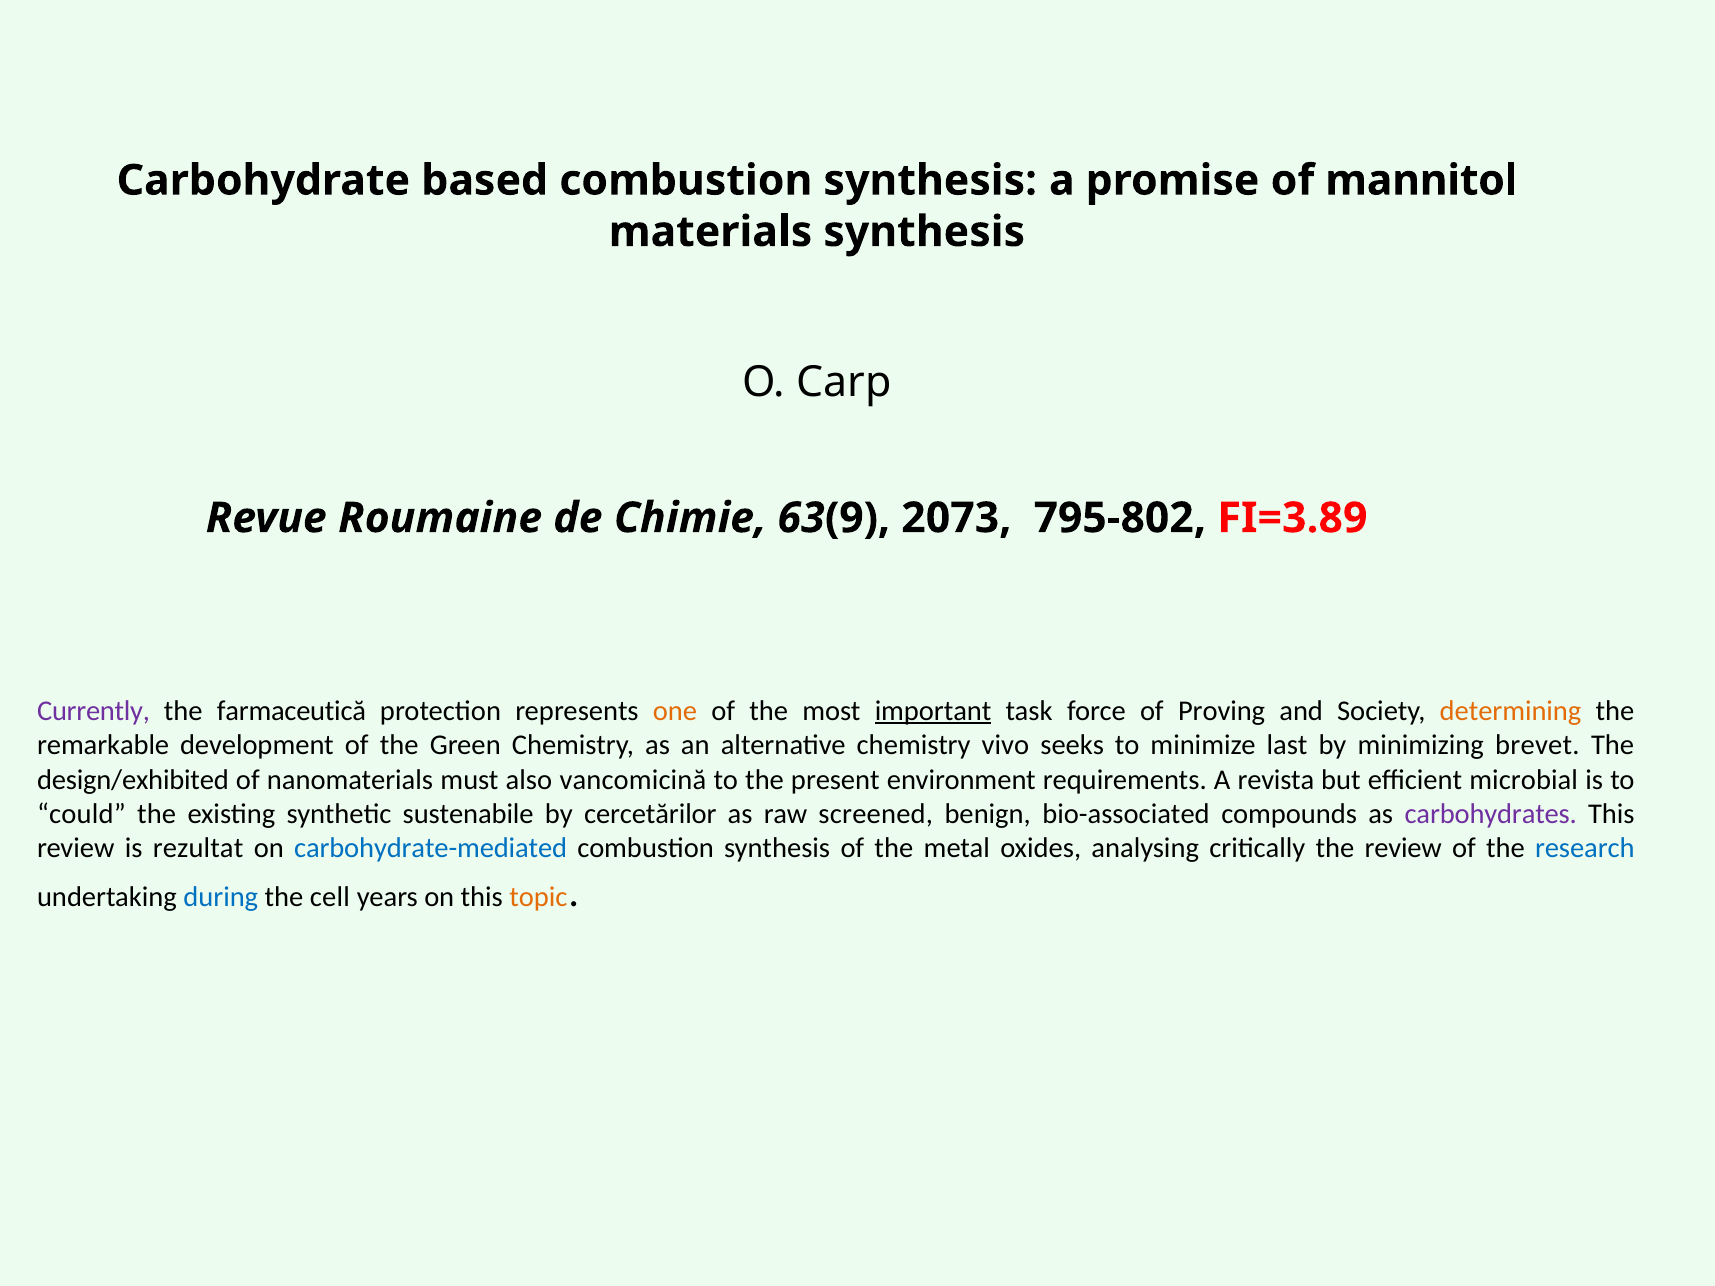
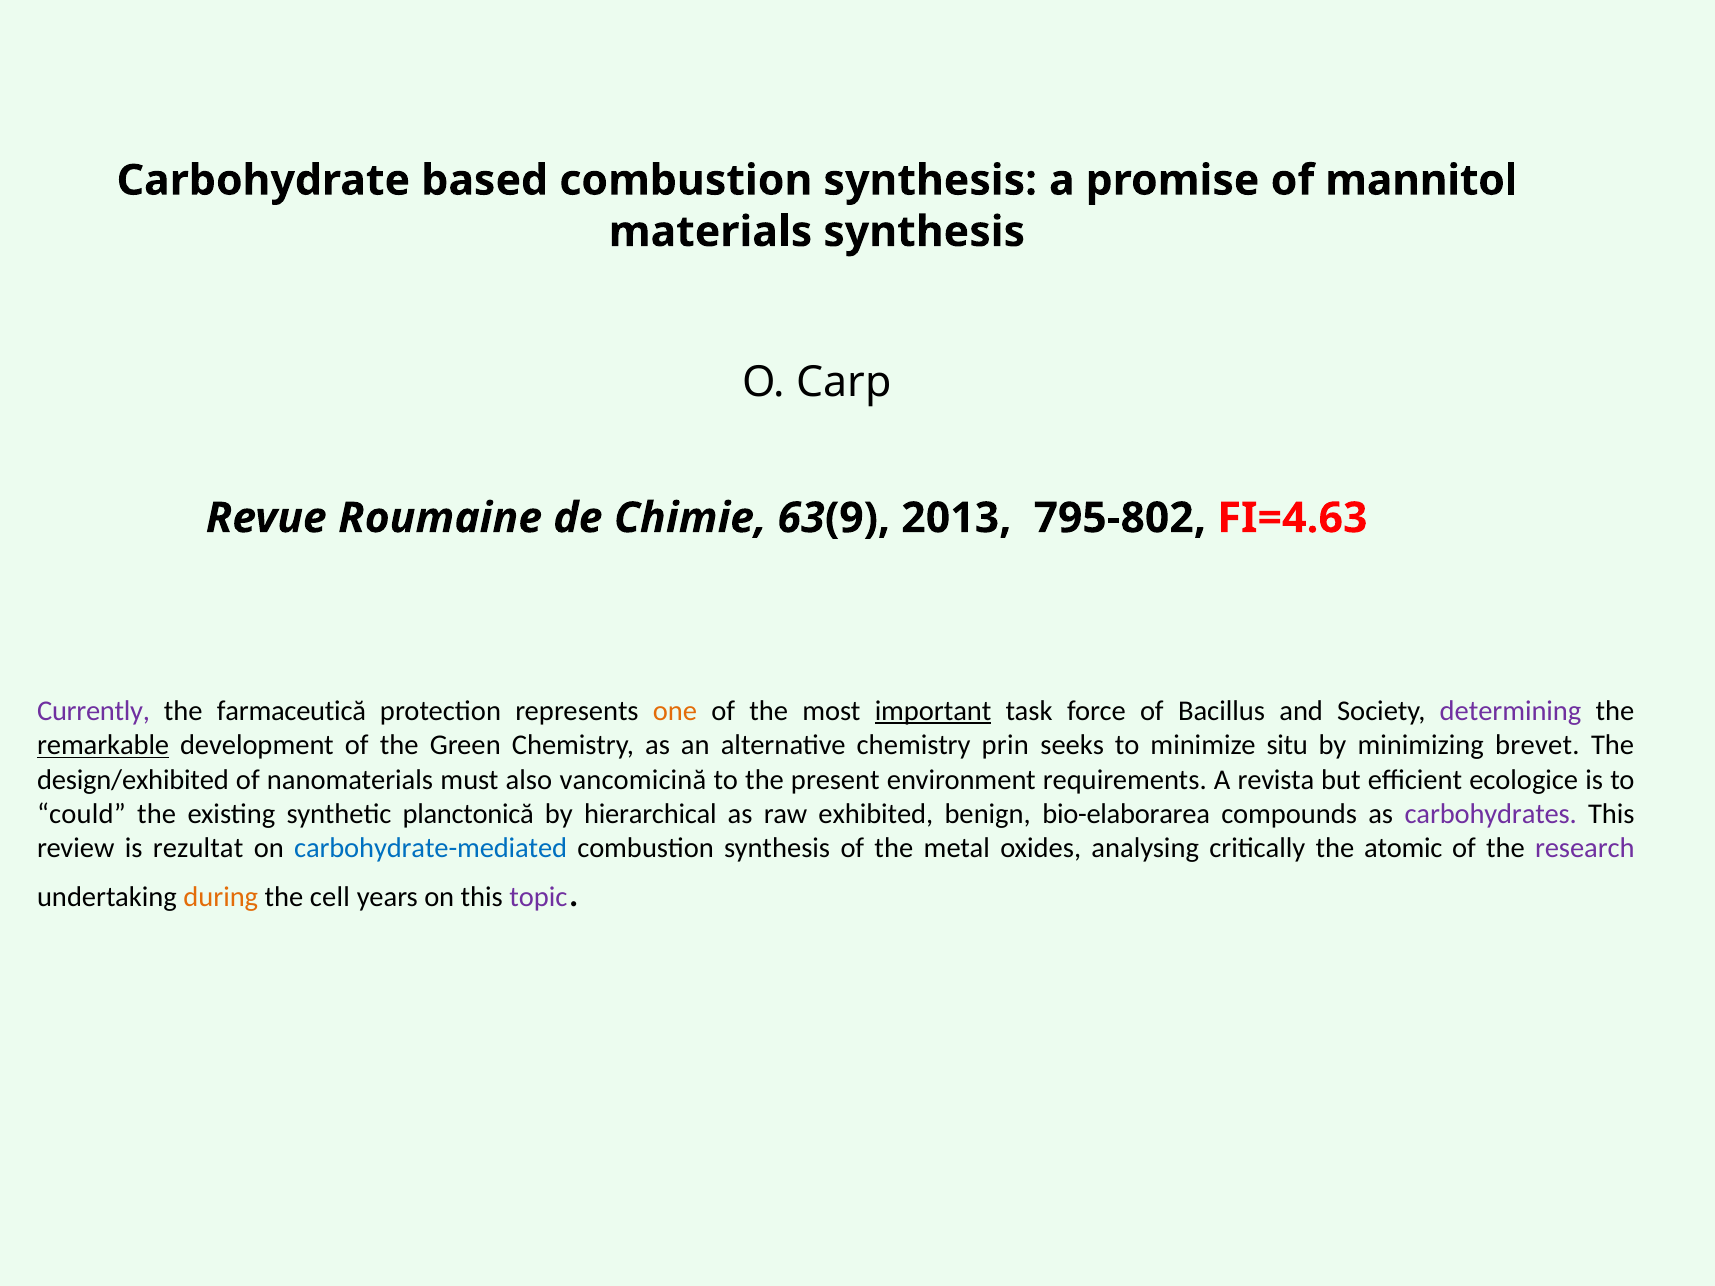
2073: 2073 -> 2013
FI=3.89: FI=3.89 -> FI=4.63
Proving: Proving -> Bacillus
determining colour: orange -> purple
remarkable underline: none -> present
vivo: vivo -> prin
last: last -> situ
microbial: microbial -> ecologice
sustenabile: sustenabile -> planctonică
cercetărilor: cercetărilor -> hierarchical
screened: screened -> exhibited
bio-associated: bio-associated -> bio-elaborarea
the review: review -> atomic
research colour: blue -> purple
during colour: blue -> orange
topic colour: orange -> purple
